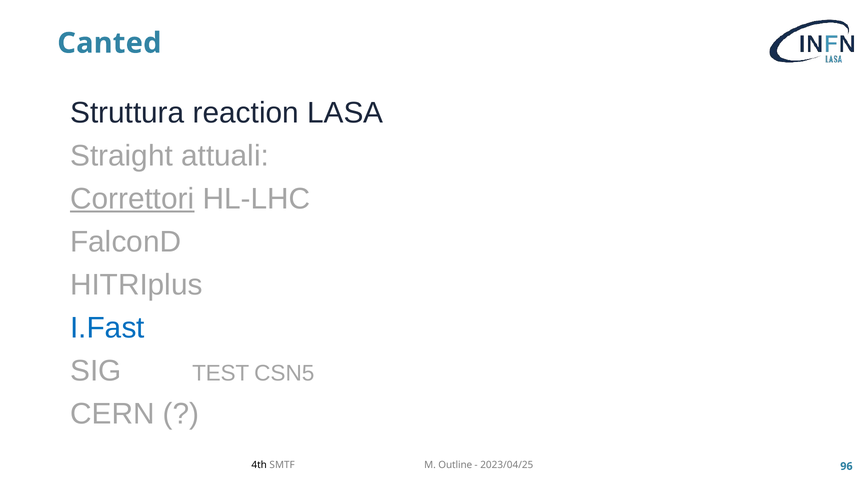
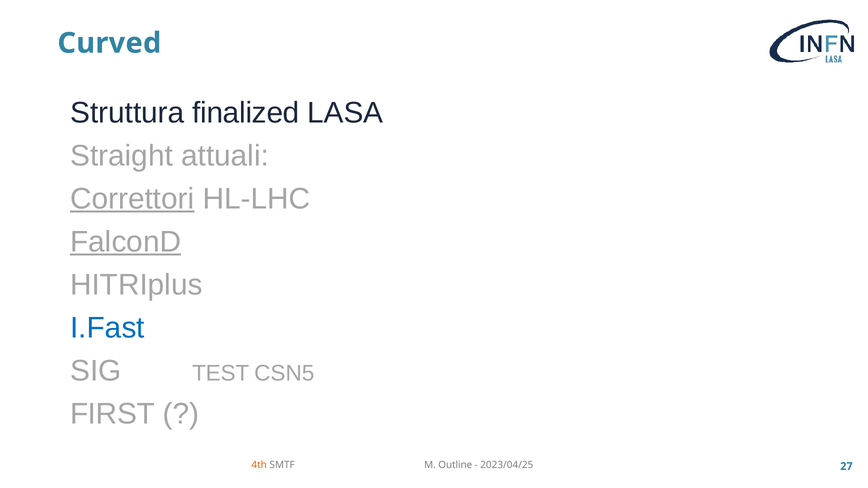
Canted: Canted -> Curved
reaction: reaction -> finalized
FalconD underline: none -> present
CERN: CERN -> FIRST
4th colour: black -> orange
96: 96 -> 27
